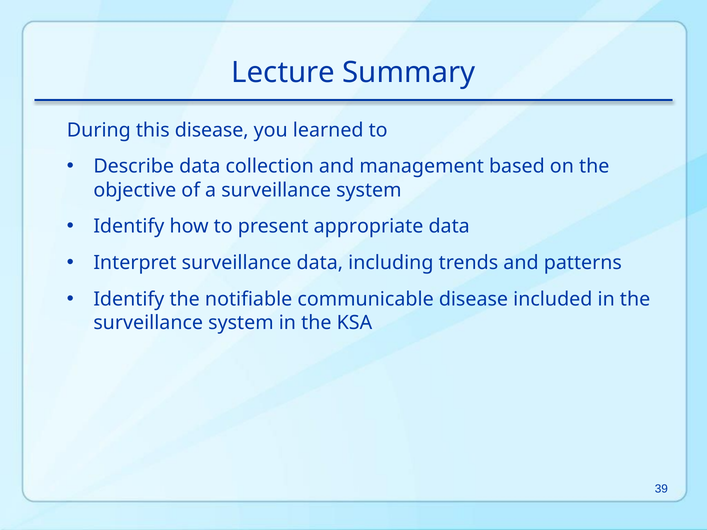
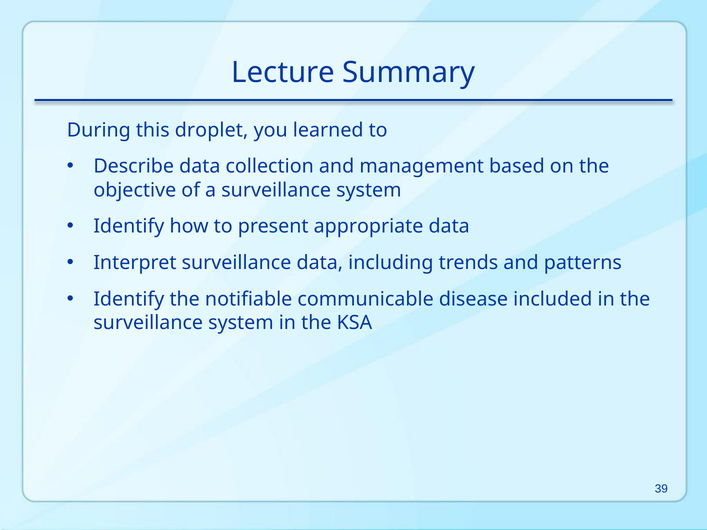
this disease: disease -> droplet
